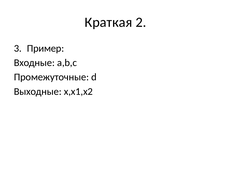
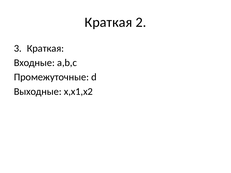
Пример at (45, 48): Пример -> Краткая
